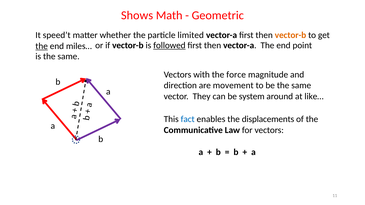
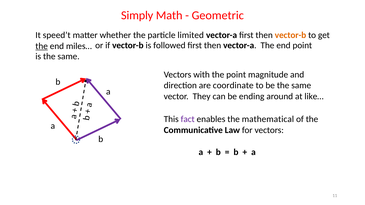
Shows: Shows -> Simply
followed underline: present -> none
the force: force -> point
movement: movement -> coordinate
system: system -> ending
fact colour: blue -> purple
displacements: displacements -> mathematical
